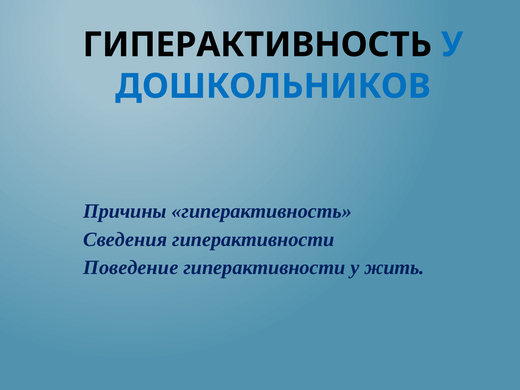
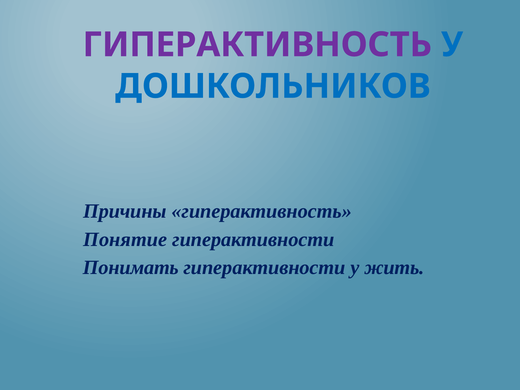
ГИПЕРАКТИВНОСТЬ at (257, 45) colour: black -> purple
Сведения: Сведения -> Понятие
Поведение: Поведение -> Понимать
